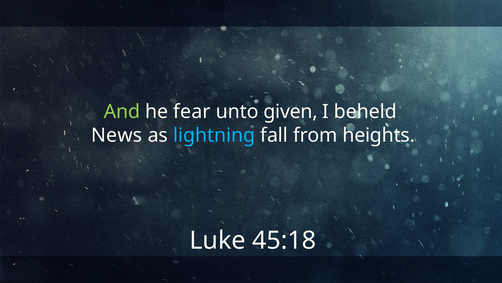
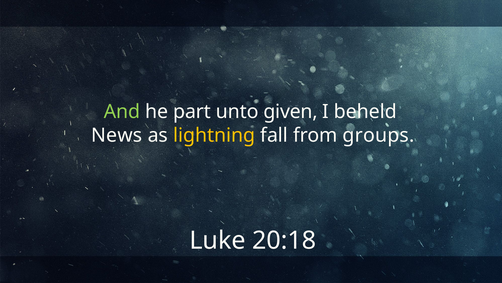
fear: fear -> part
lightning colour: light blue -> yellow
heights: heights -> groups
45:18: 45:18 -> 20:18
